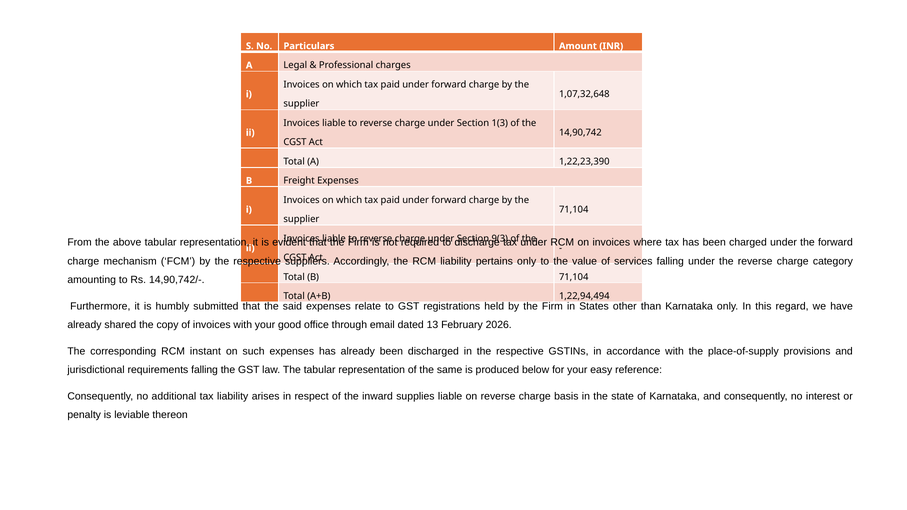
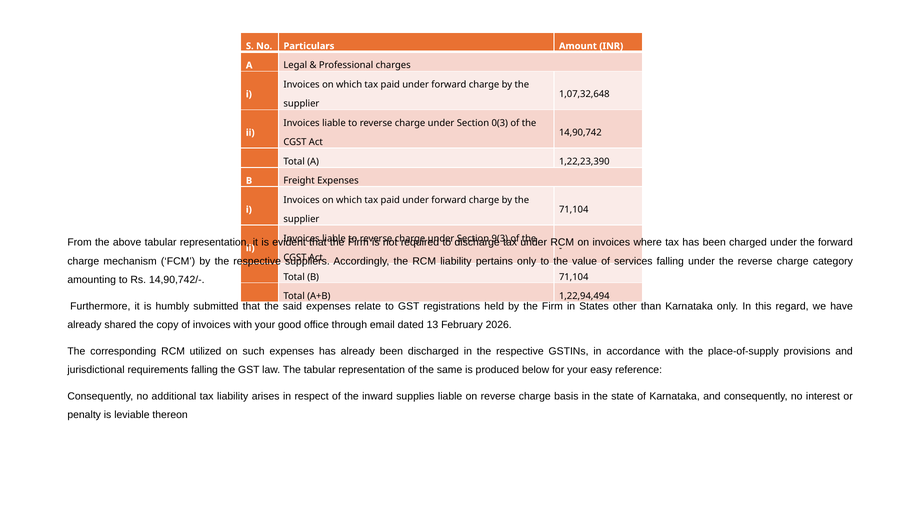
1(3: 1(3 -> 0(3
instant: instant -> utilized
